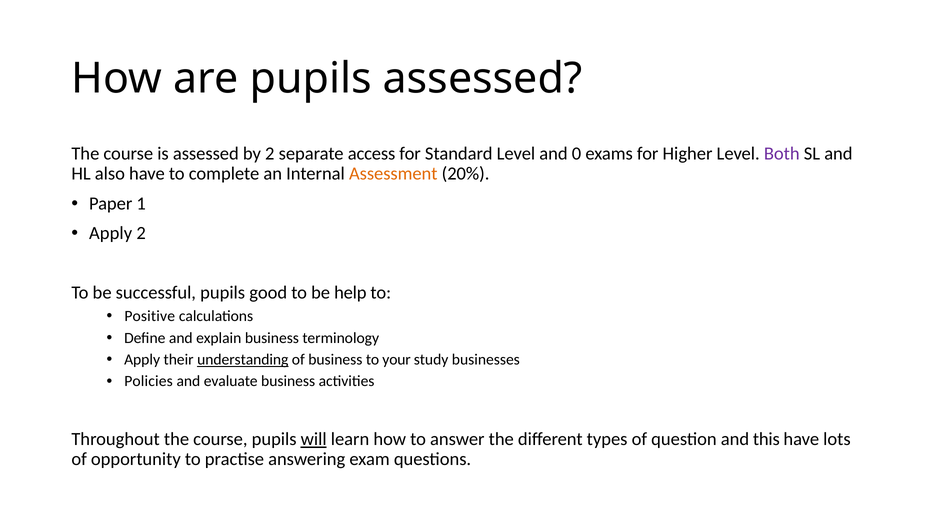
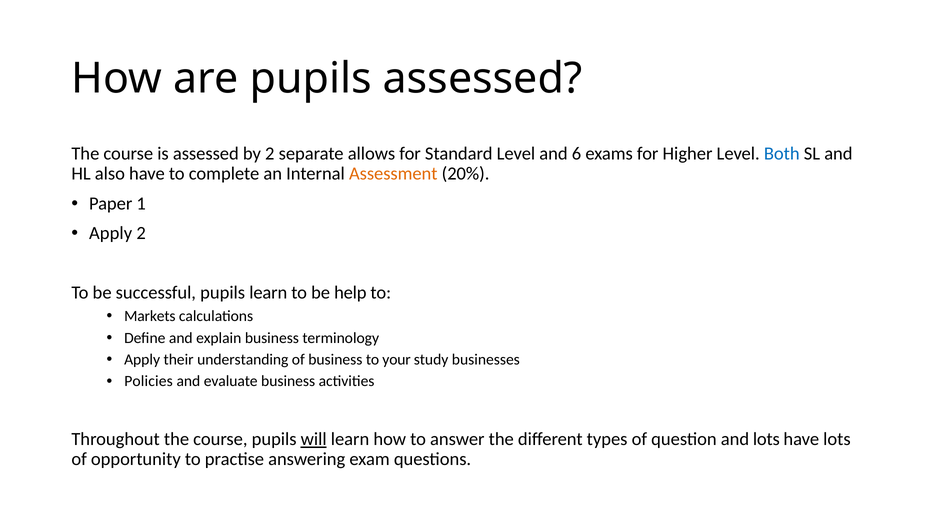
access: access -> allows
0: 0 -> 6
Both colour: purple -> blue
pupils good: good -> learn
Positive: Positive -> Markets
understanding underline: present -> none
and this: this -> lots
